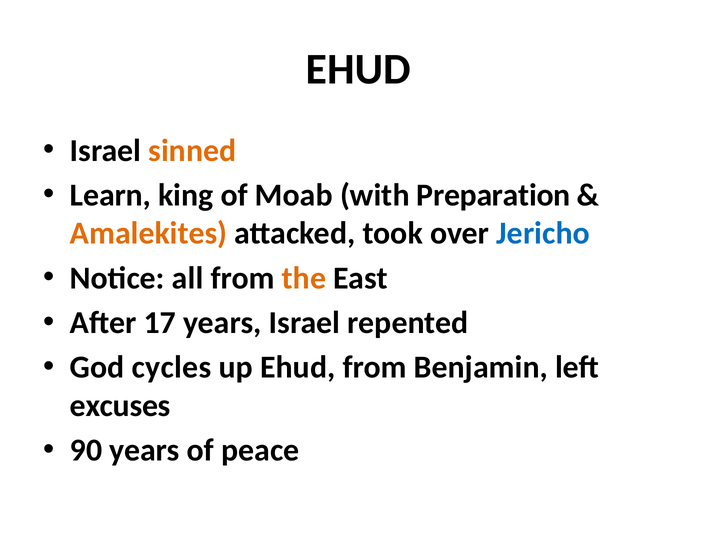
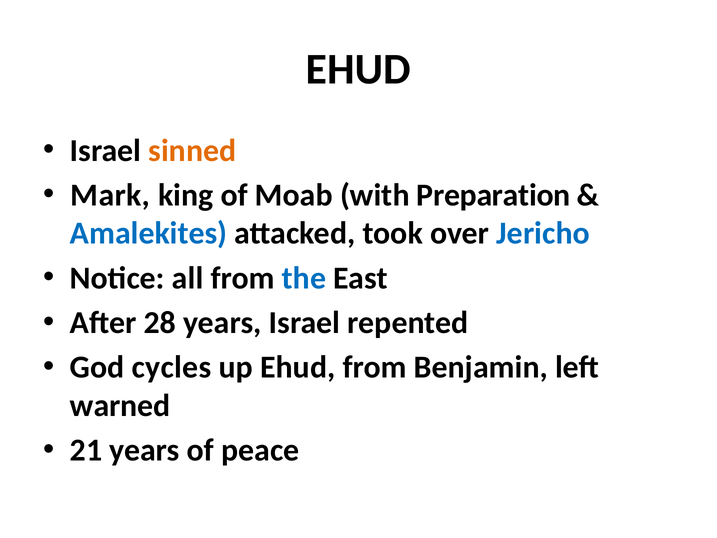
Learn: Learn -> Mark
Amalekites colour: orange -> blue
the colour: orange -> blue
17: 17 -> 28
excuses: excuses -> warned
90: 90 -> 21
